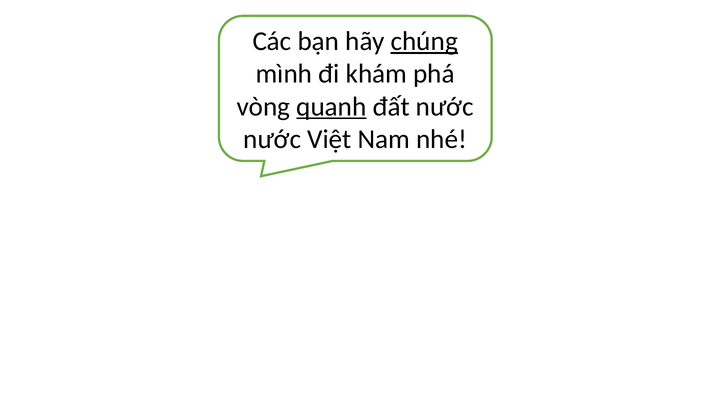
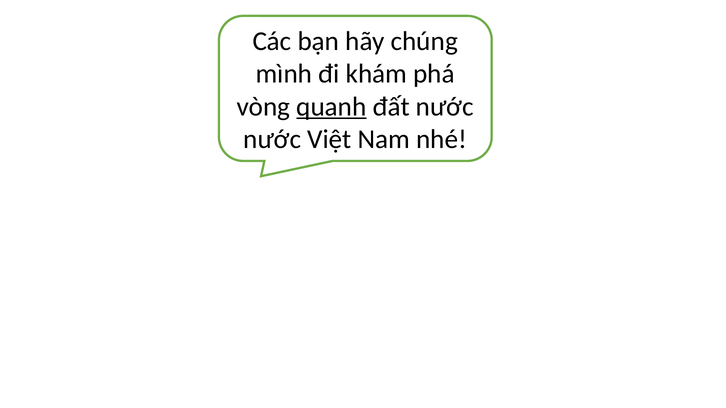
chúng underline: present -> none
